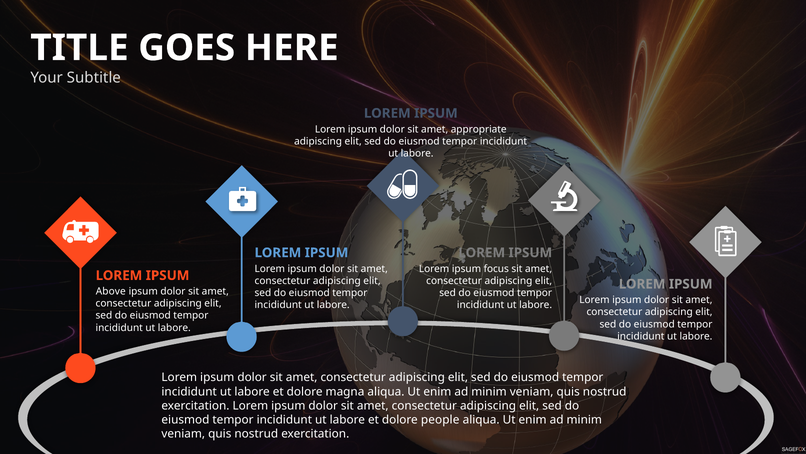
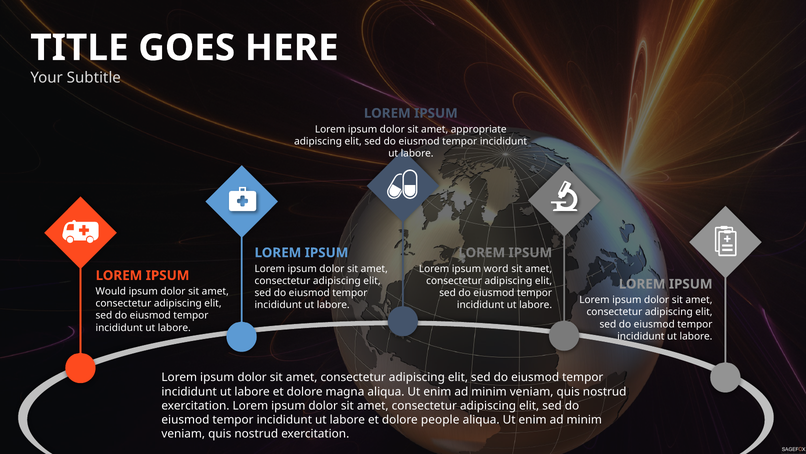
focus: focus -> word
Above: Above -> Would
